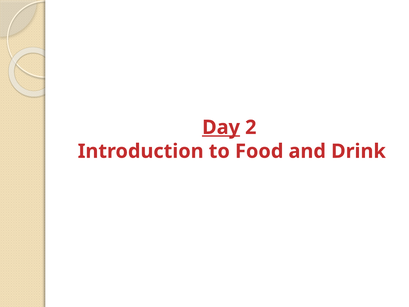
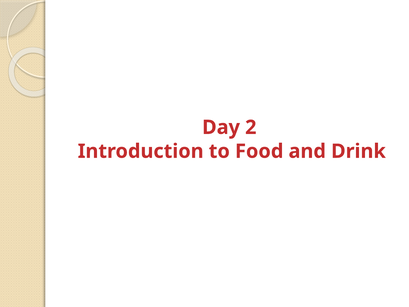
Day underline: present -> none
